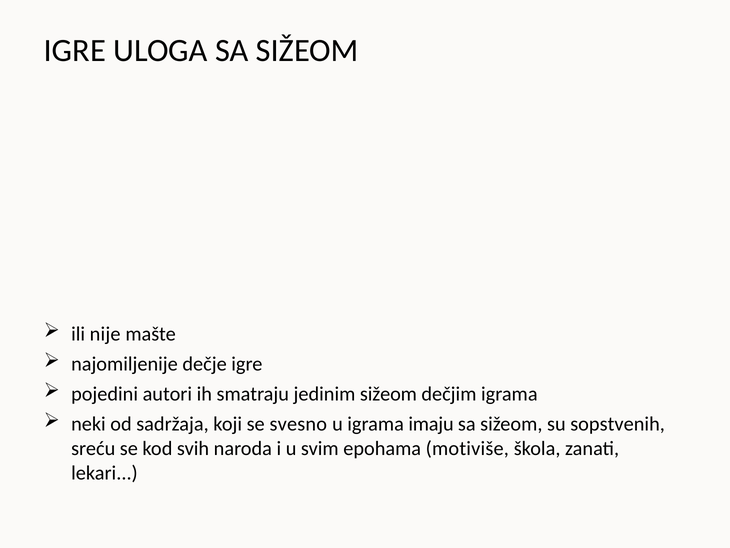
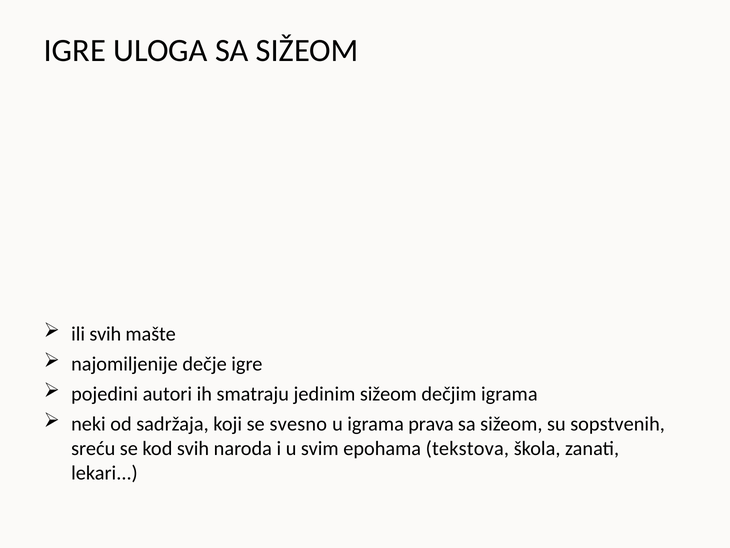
ili nije: nije -> svih
imaju: imaju -> prava
motiviše: motiviše -> tekstova
